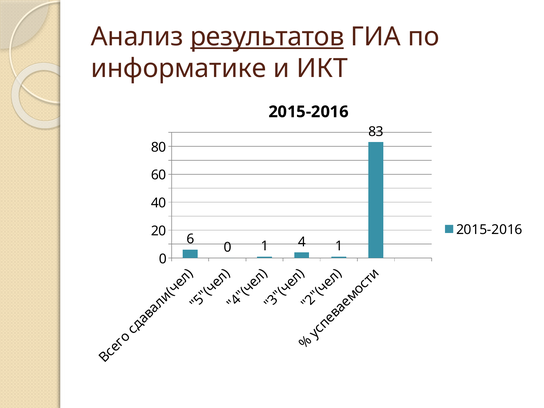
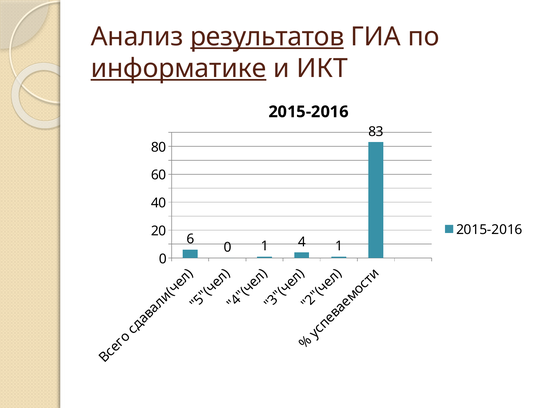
информатике underline: none -> present
